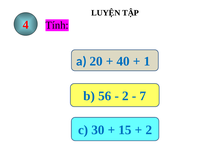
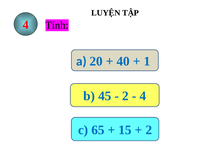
56: 56 -> 45
7 at (143, 96): 7 -> 4
30: 30 -> 65
